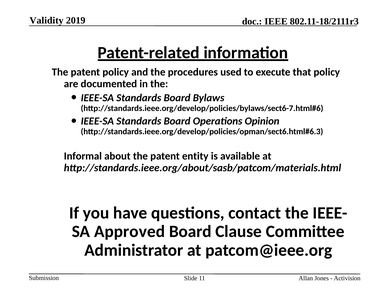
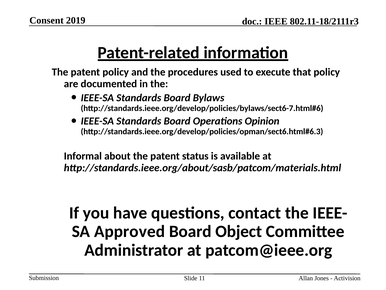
Validity: Validity -> Consent
entity: entity -> status
Clause: Clause -> Object
